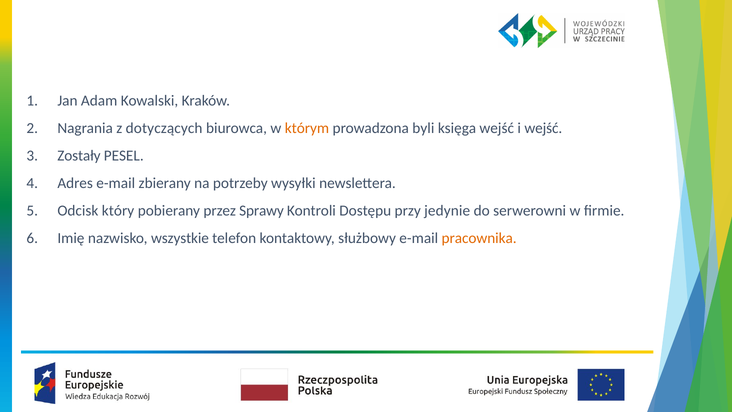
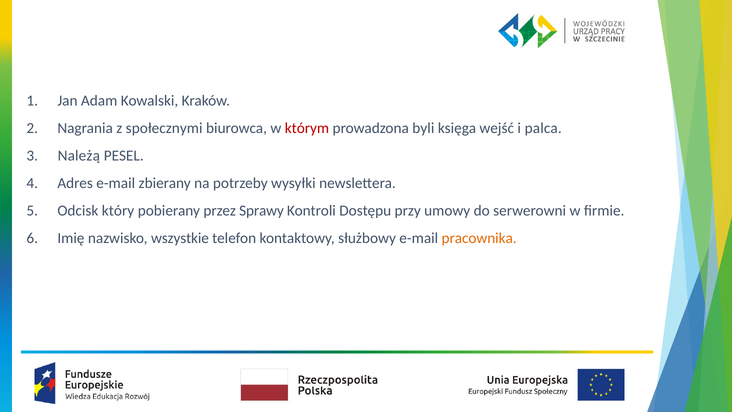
dotyczących: dotyczących -> społecznymi
którym colour: orange -> red
i wejść: wejść -> palca
Zostały: Zostały -> Należą
jedynie: jedynie -> umowy
